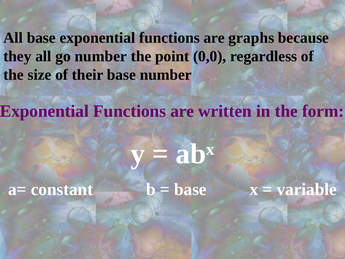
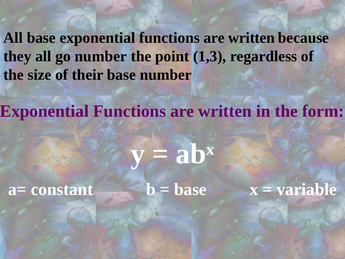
graphs at (251, 38): graphs -> written
0,0: 0,0 -> 1,3
